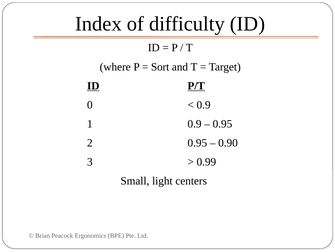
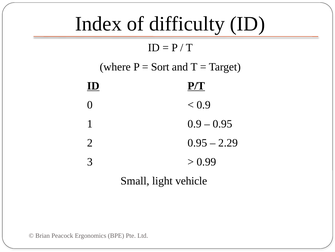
0.90: 0.90 -> 2.29
centers: centers -> vehicle
